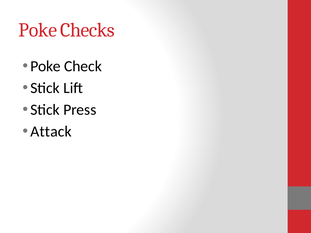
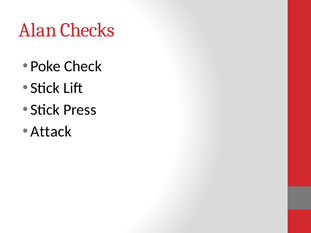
Poke at (38, 30): Poke -> Alan
